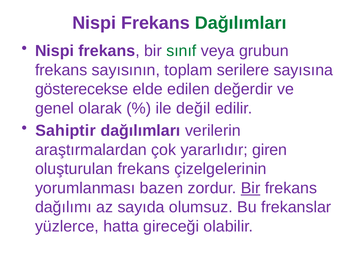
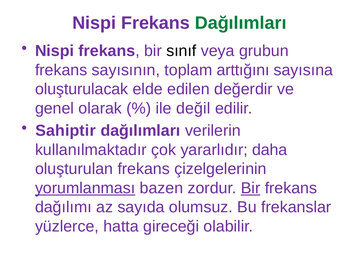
sınıf colour: green -> black
serilere: serilere -> arttığını
gösterecekse: gösterecekse -> oluşturulacak
araştırmalardan: araştırmalardan -> kullanılmaktadır
giren: giren -> daha
yorumlanması underline: none -> present
